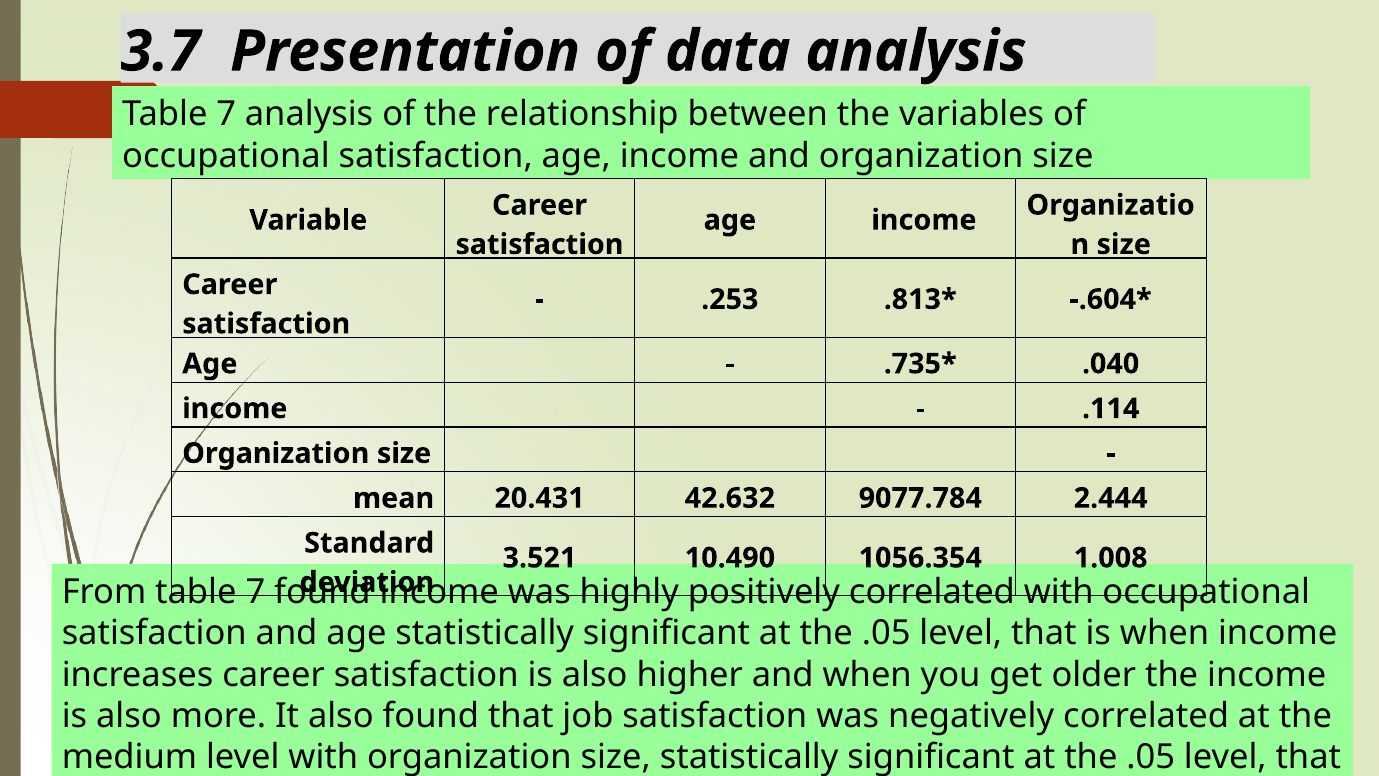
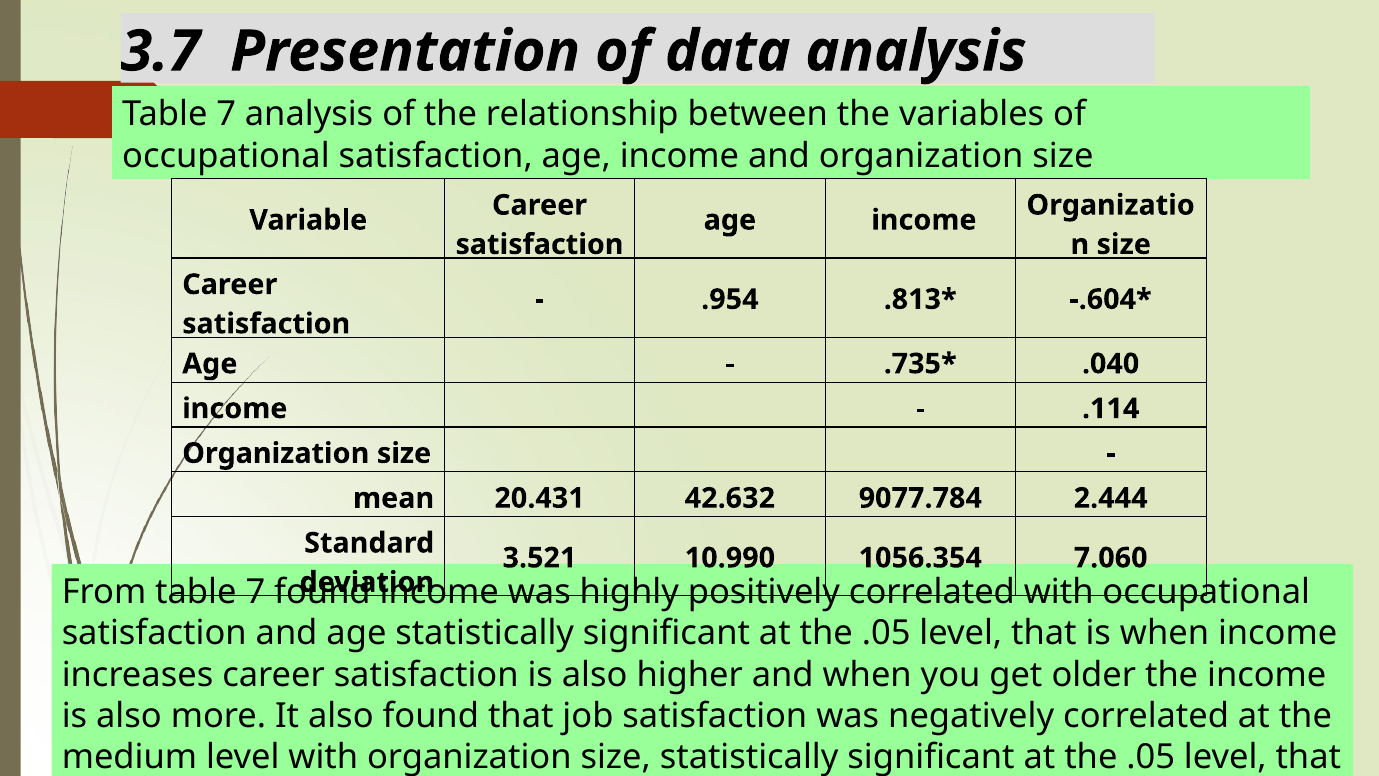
.253: .253 -> .954
10.490: 10.490 -> 10.990
1.008: 1.008 -> 7.060
